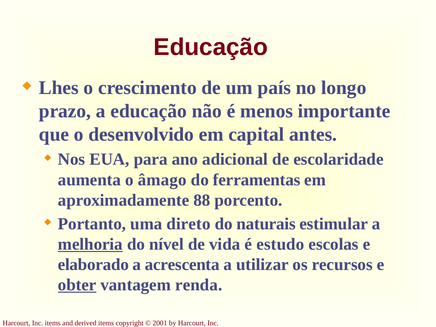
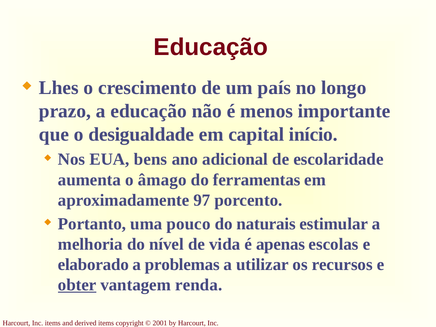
desenvolvido: desenvolvido -> desigualdade
antes: antes -> início
para: para -> bens
88: 88 -> 97
direto: direto -> pouco
melhoria underline: present -> none
estudo: estudo -> apenas
acrescenta: acrescenta -> problemas
